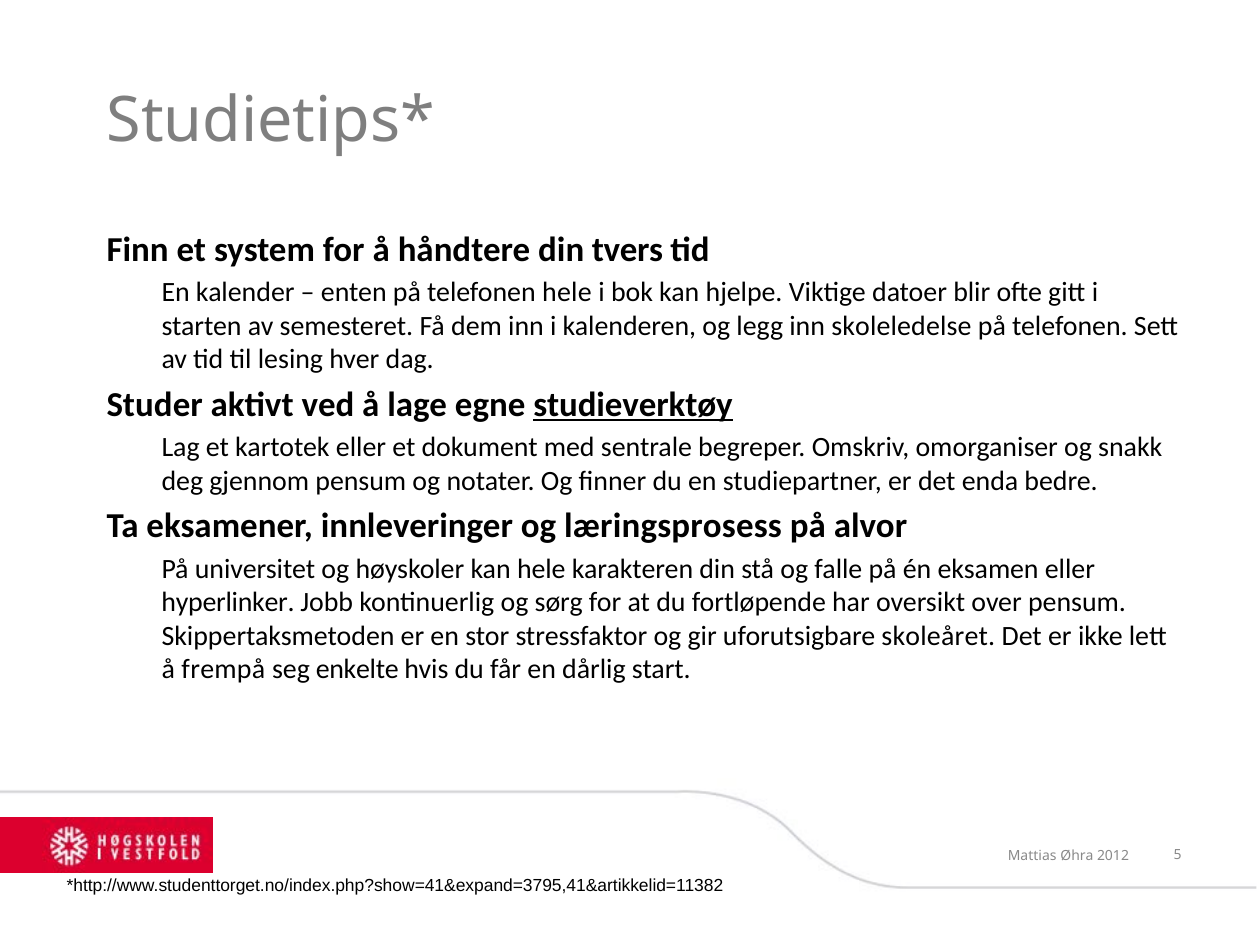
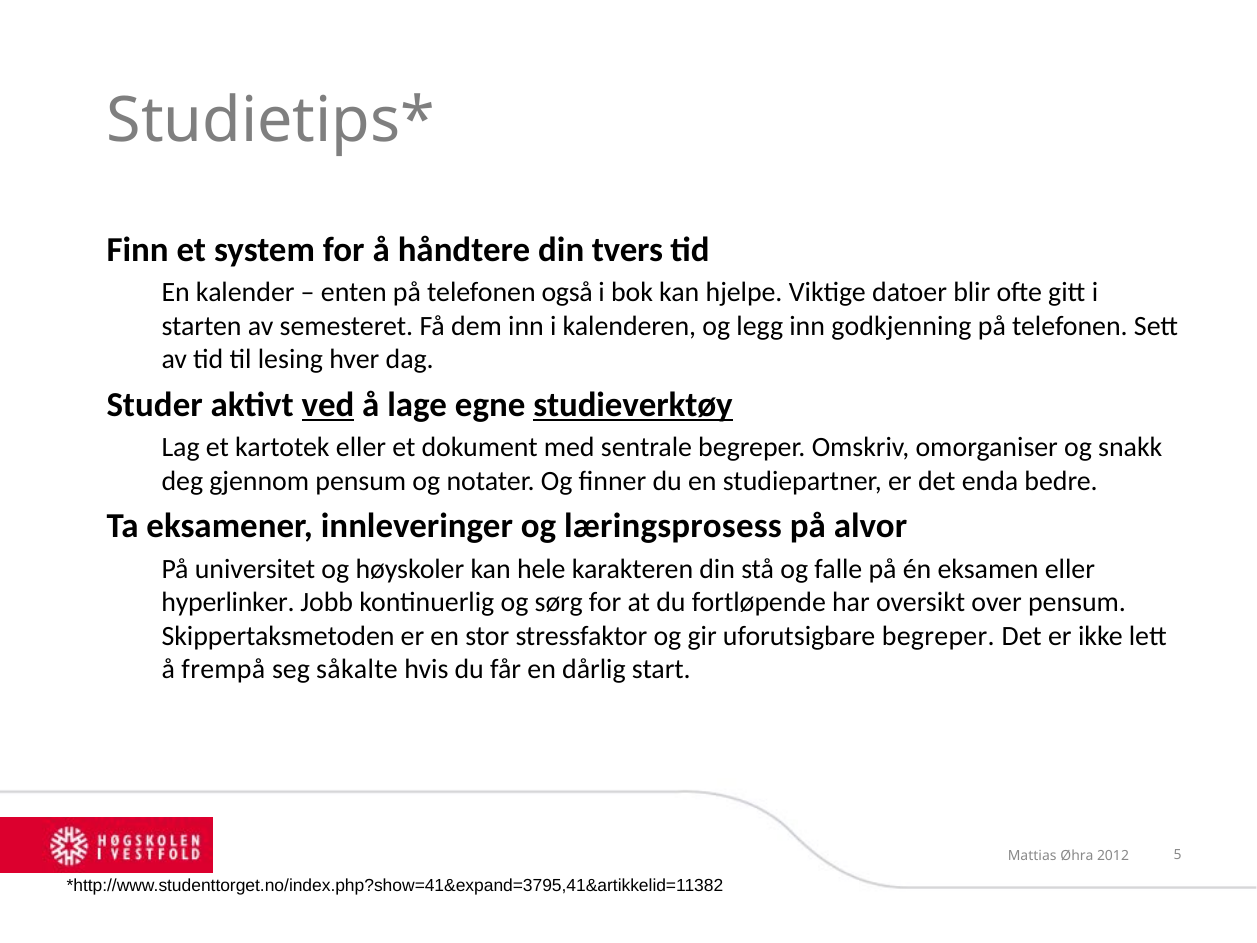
telefonen hele: hele -> også
skoleledelse: skoleledelse -> godkjenning
ved underline: none -> present
uforutsigbare skoleåret: skoleåret -> begreper
enkelte: enkelte -> såkalte
